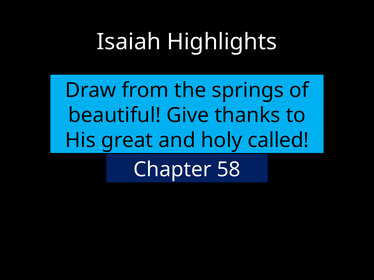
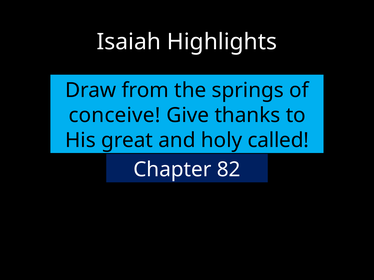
beautiful: beautiful -> conceive
58: 58 -> 82
